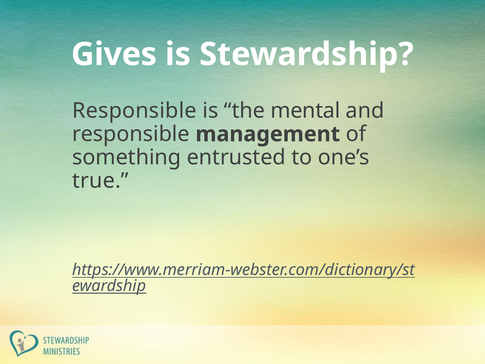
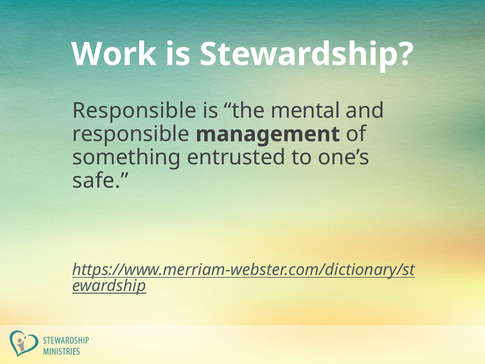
Gives: Gives -> Work
true: true -> safe
